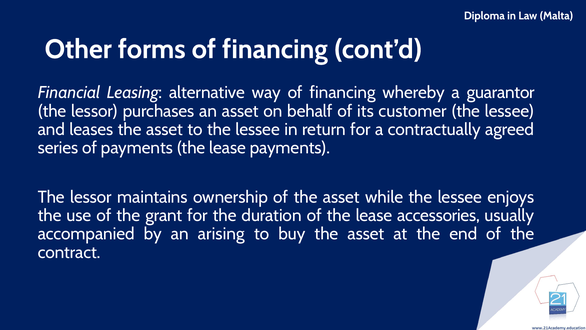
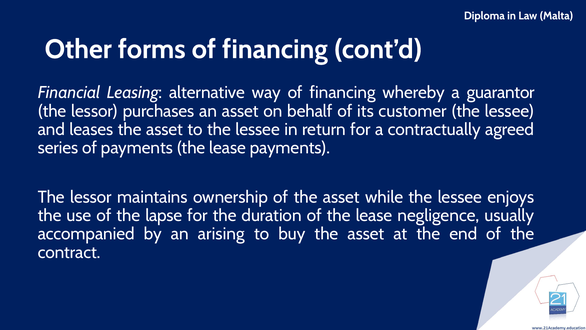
grant: grant -> lapse
accessories: accessories -> negligence
